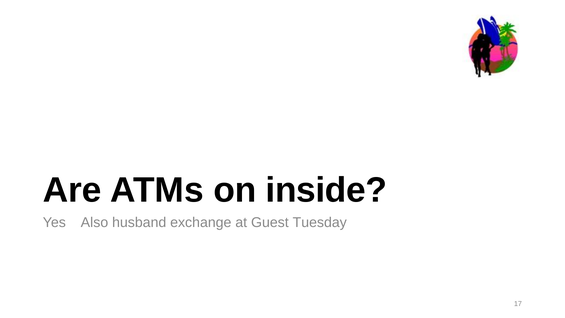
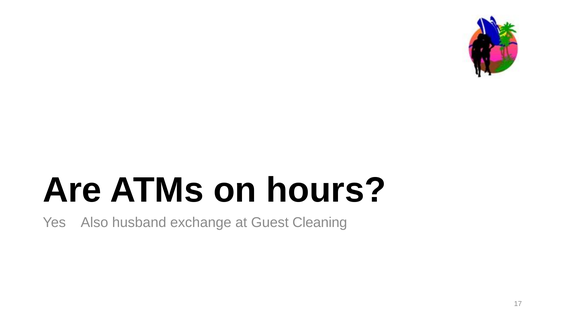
inside: inside -> hours
Tuesday: Tuesday -> Cleaning
